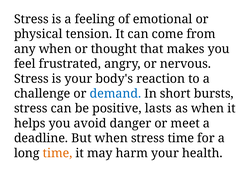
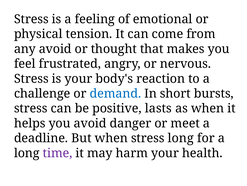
any when: when -> avoid
stress time: time -> long
time at (58, 153) colour: orange -> purple
